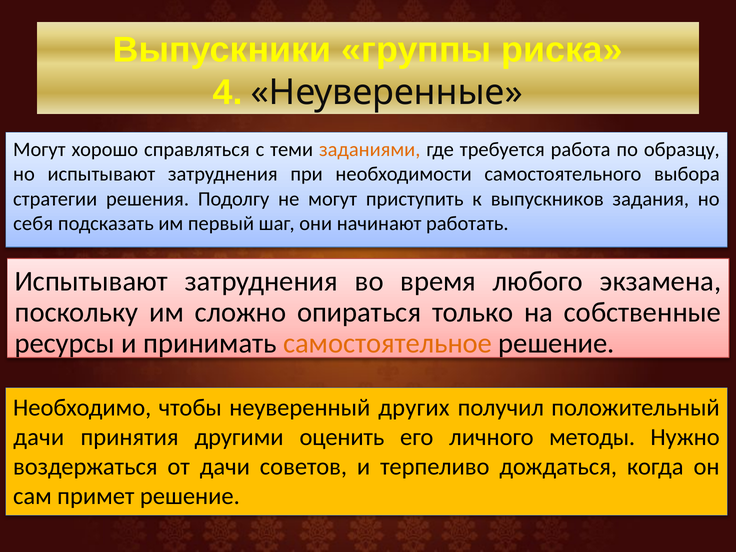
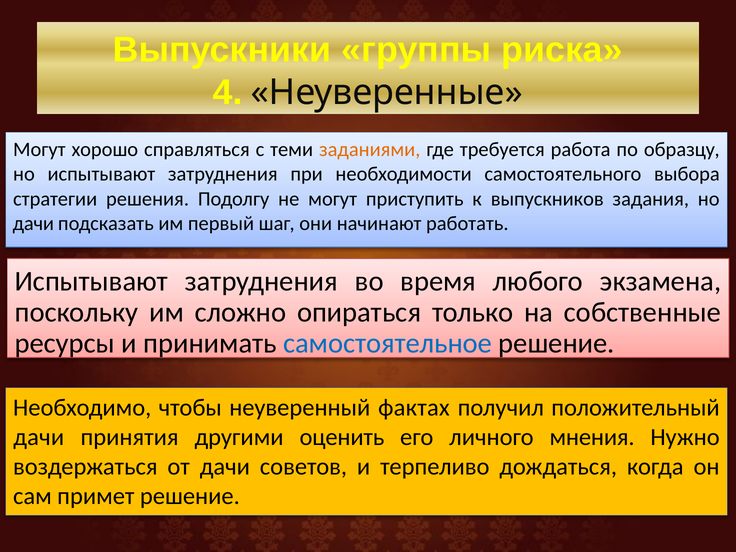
себя at (33, 223): себя -> дачи
самостоятельное colour: orange -> blue
других: других -> фактах
методы: методы -> мнения
